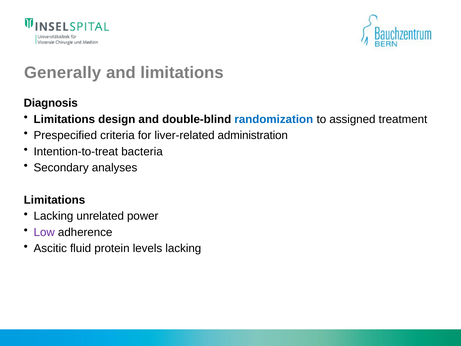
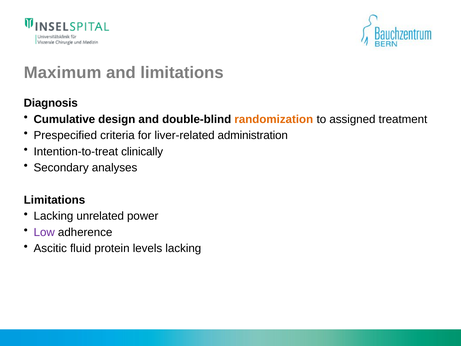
Generally: Generally -> Maximum
Limitations at (64, 119): Limitations -> Cumulative
randomization colour: blue -> orange
bacteria: bacteria -> clinically
